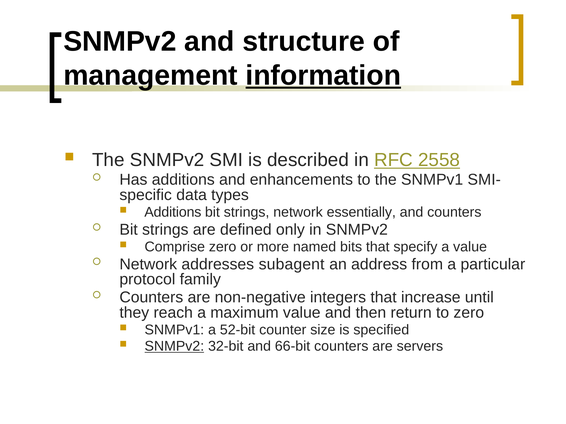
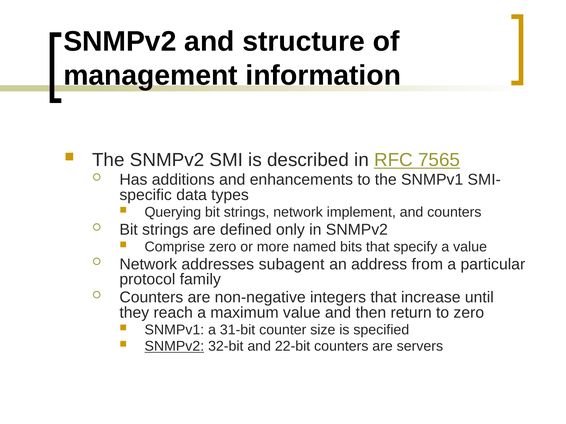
information underline: present -> none
2558: 2558 -> 7565
Additions at (173, 212): Additions -> Querying
essentially: essentially -> implement
52-bit: 52-bit -> 31-bit
66-bit: 66-bit -> 22-bit
